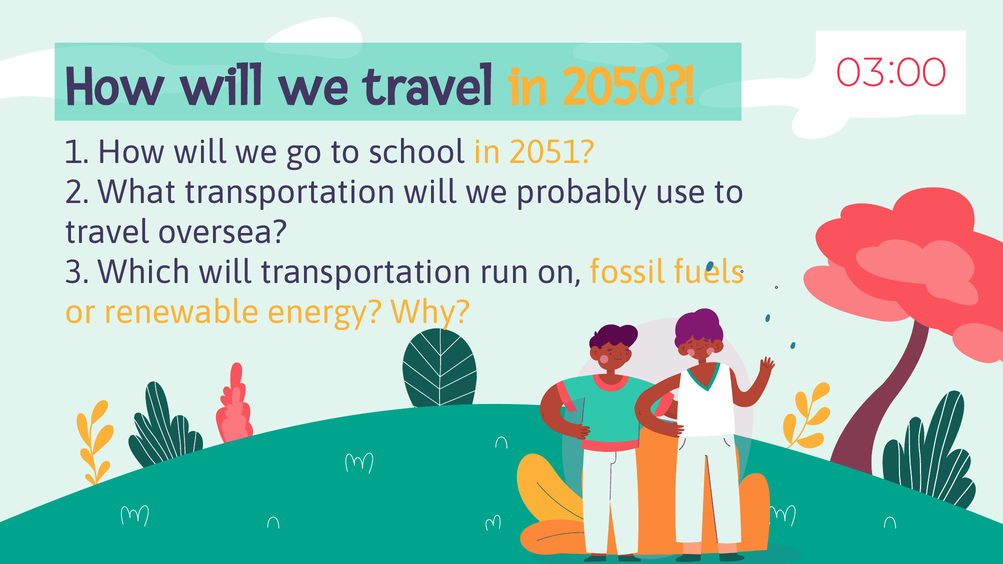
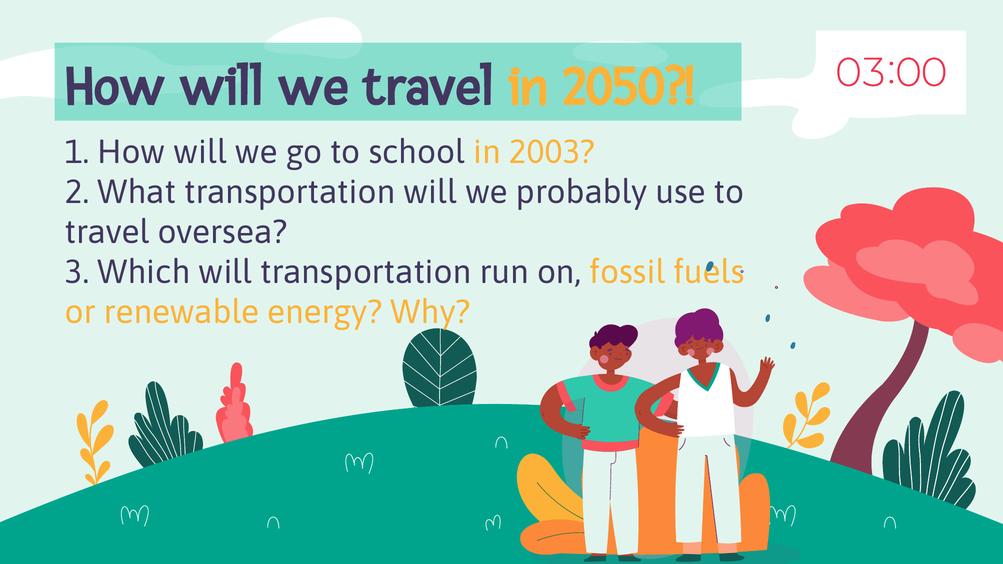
2051: 2051 -> 2003
